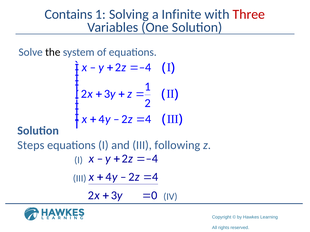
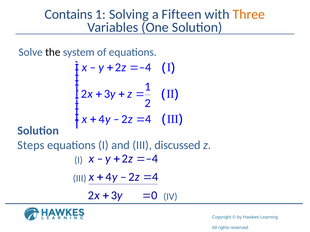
Infinite: Infinite -> Fifteen
Three colour: red -> orange
following: following -> discussed
